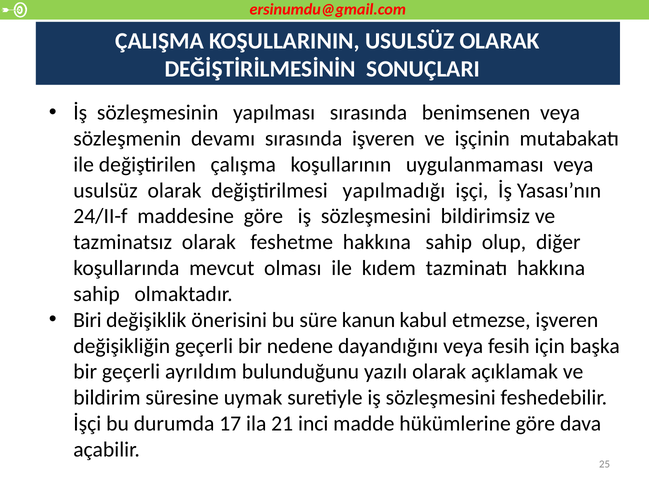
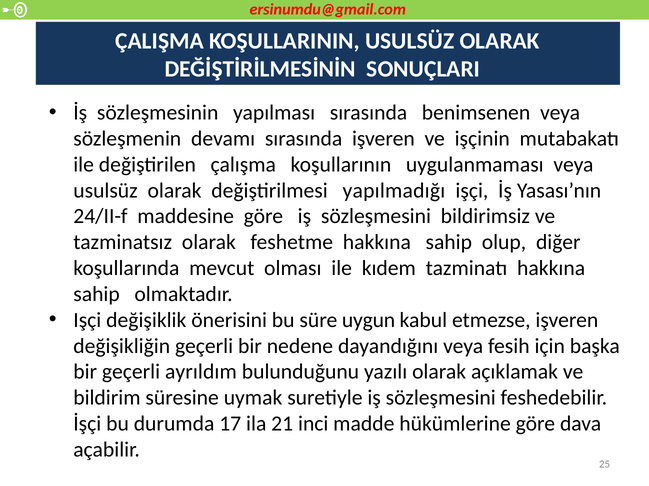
Biri at (87, 321): Biri -> Işçi
kanun: kanun -> uygun
